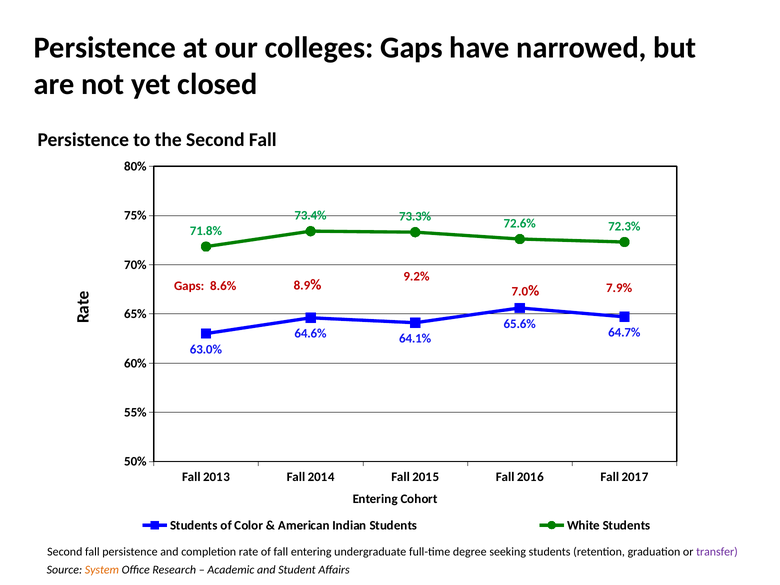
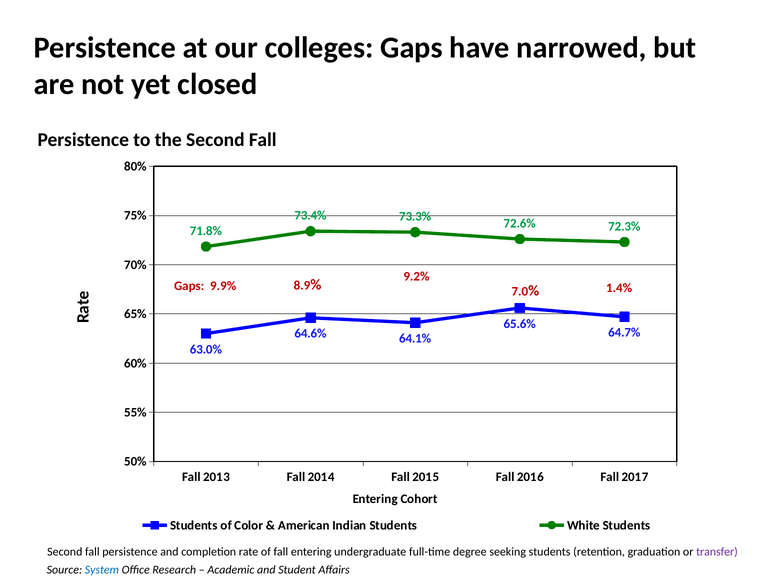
8.6%: 8.6% -> 9.9%
7.9%: 7.9% -> 1.4%
System colour: orange -> blue
